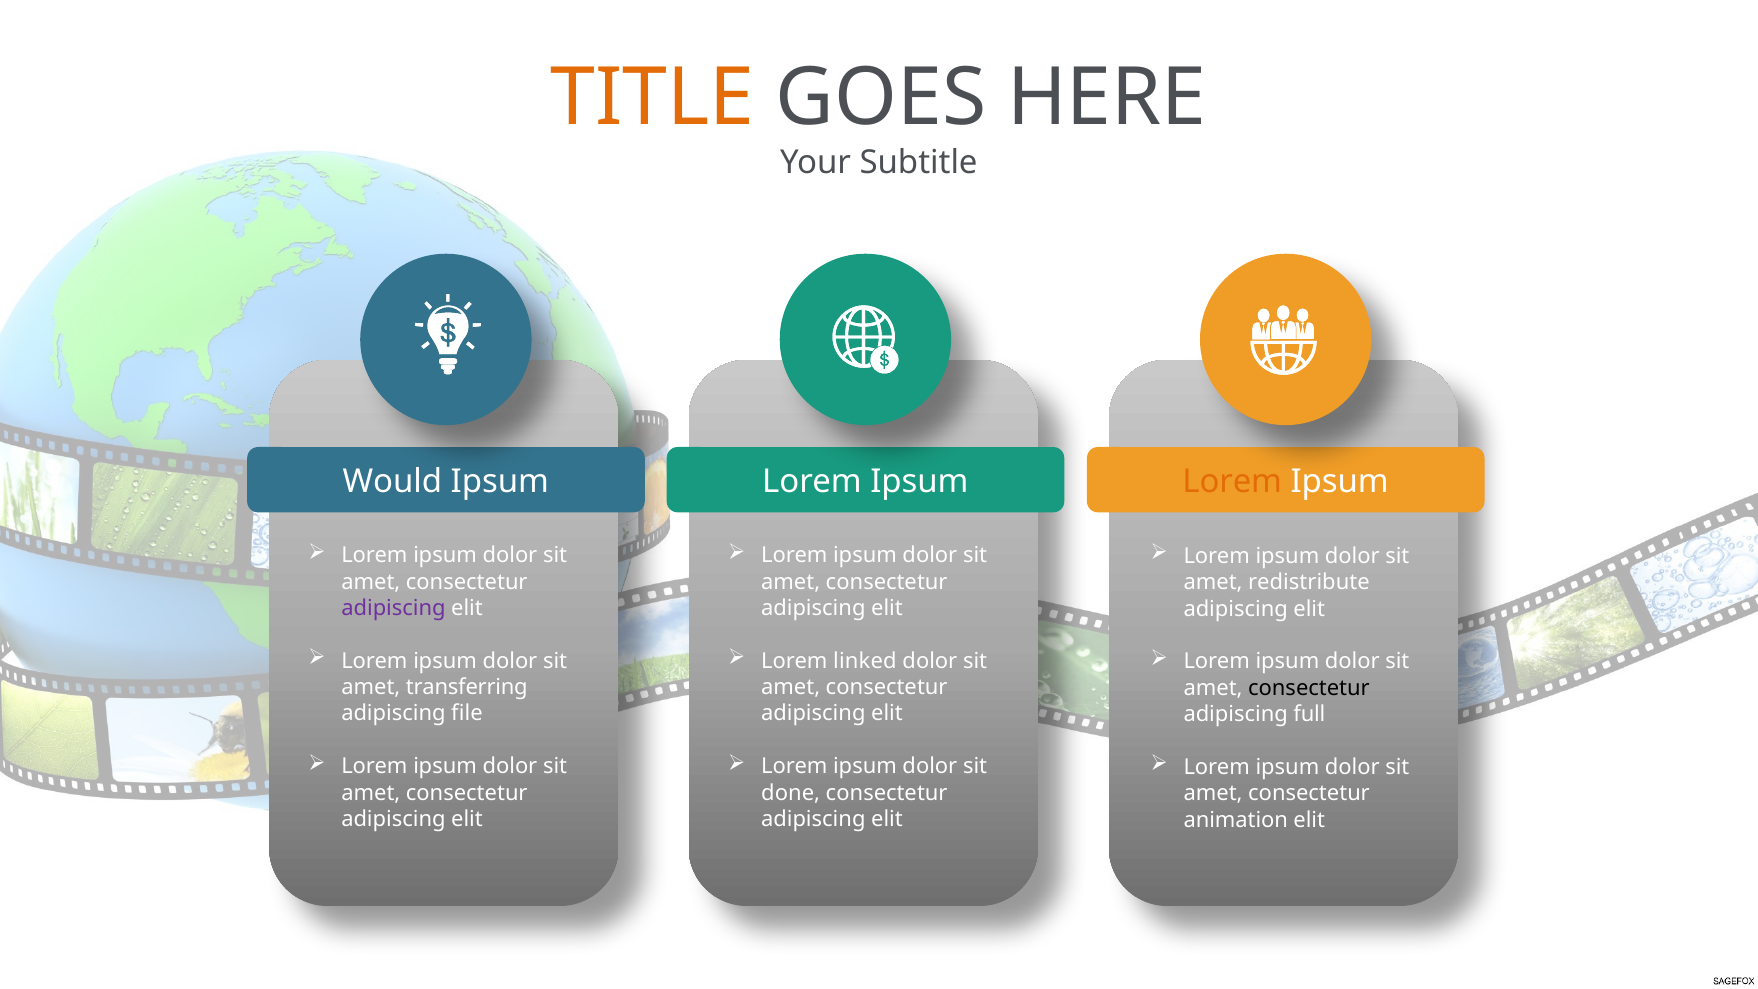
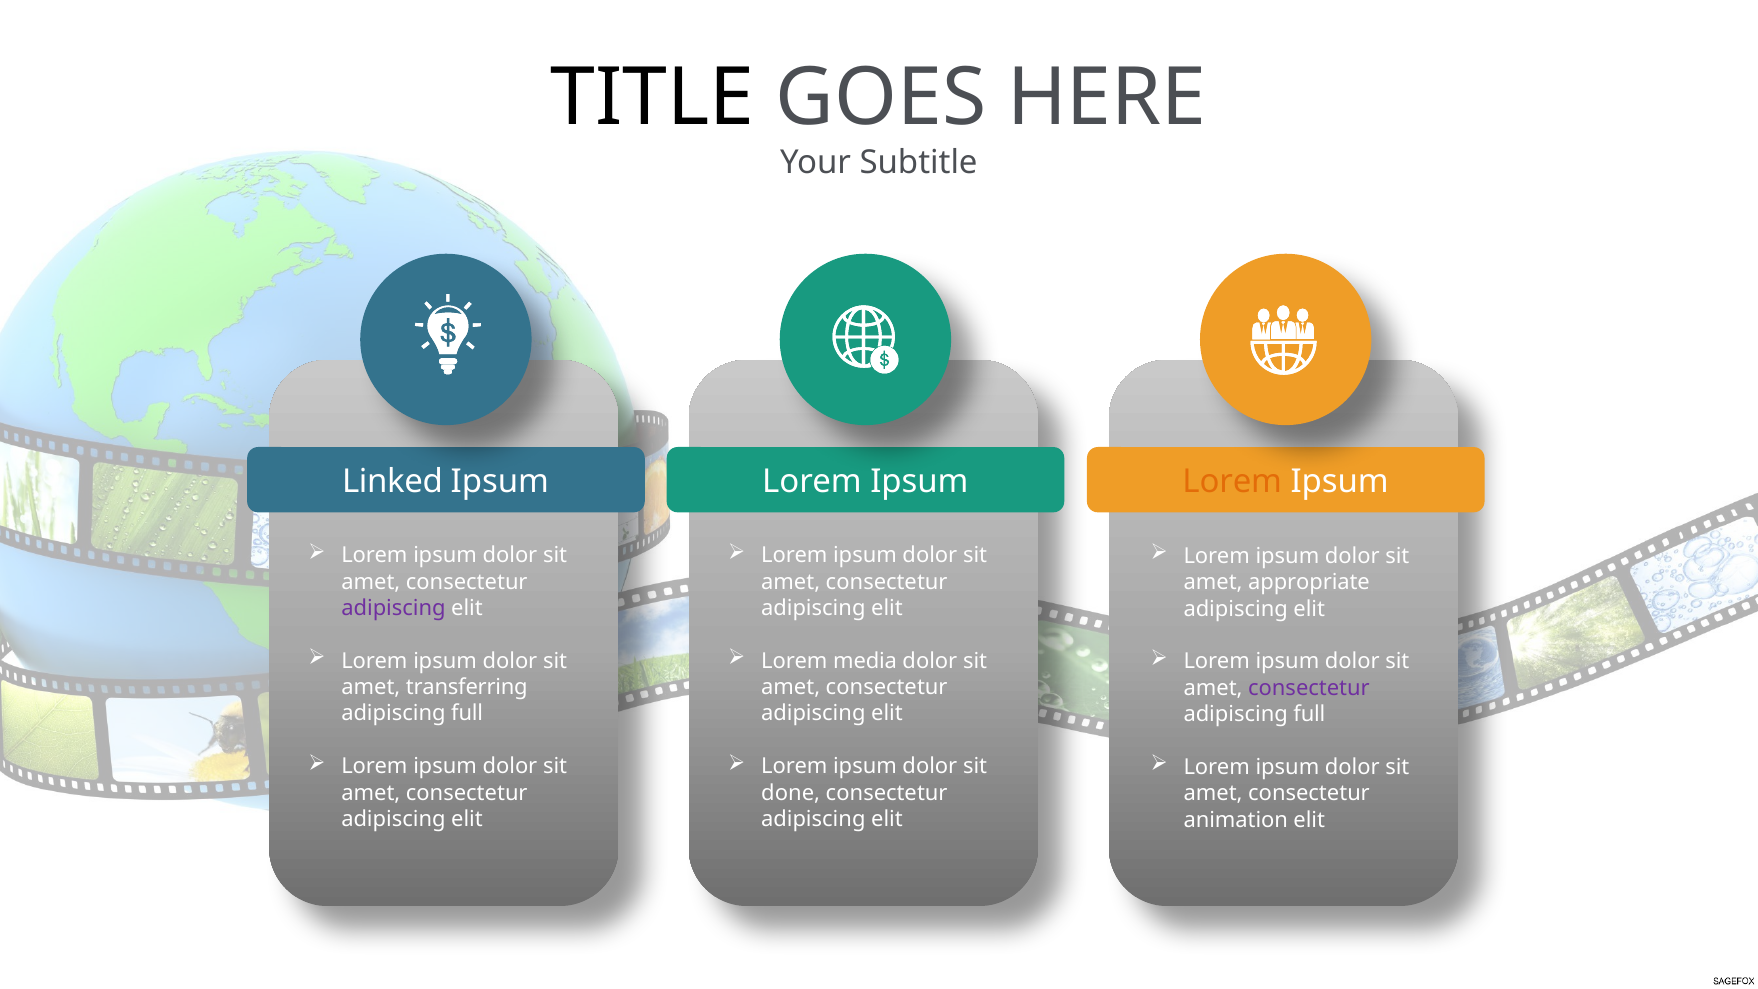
TITLE colour: orange -> black
Would: Would -> Linked
redistribute: redistribute -> appropriate
linked: linked -> media
consectetur at (1309, 688) colour: black -> purple
file at (467, 714): file -> full
